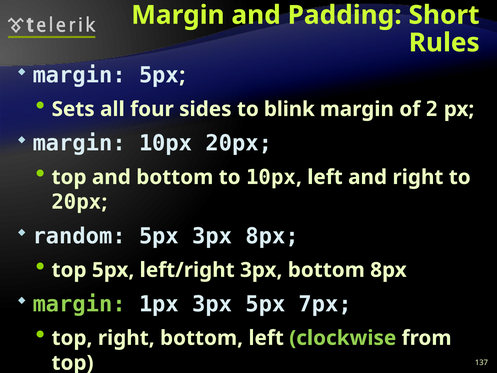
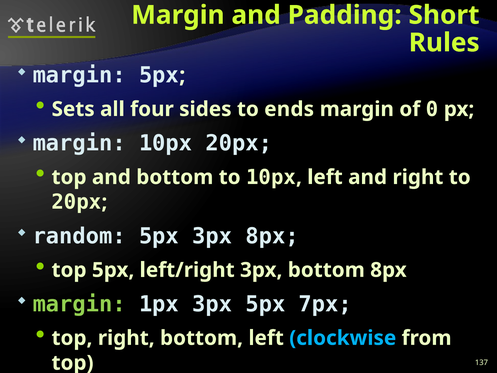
blink: blink -> ends
2: 2 -> 0
clockwise colour: light green -> light blue
